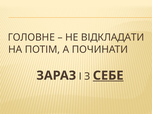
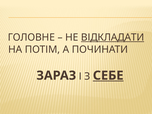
ВІДКЛАДАТИ underline: none -> present
